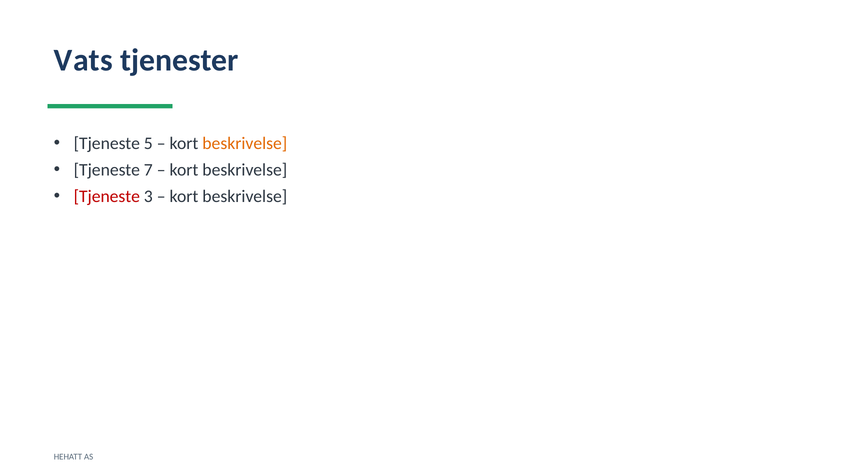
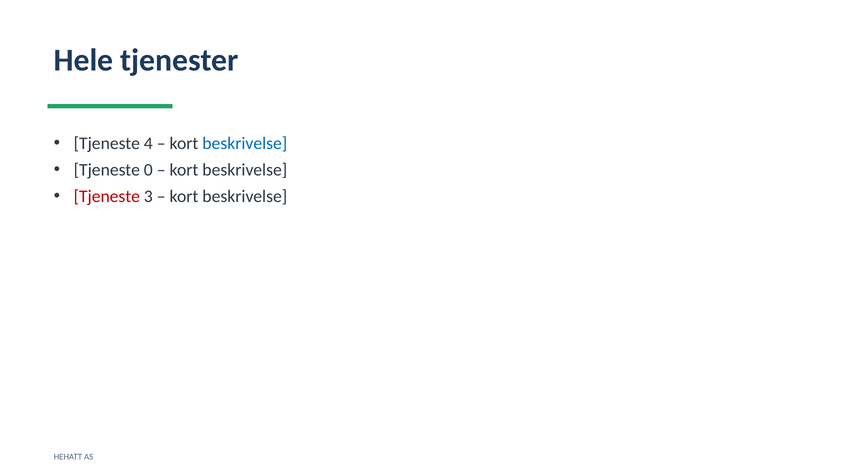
Vats: Vats -> Hele
5: 5 -> 4
beskrivelse at (245, 143) colour: orange -> blue
7: 7 -> 0
